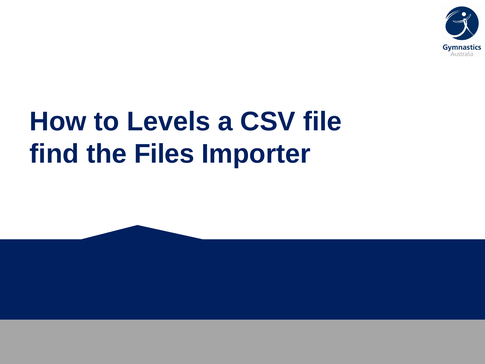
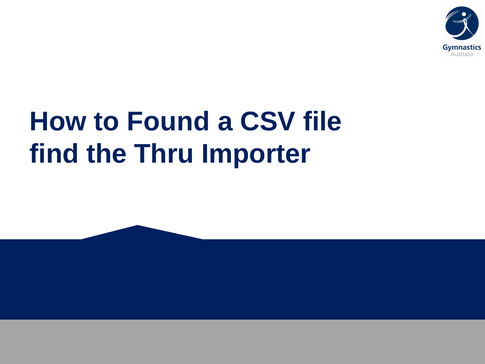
Levels: Levels -> Found
Files: Files -> Thru
